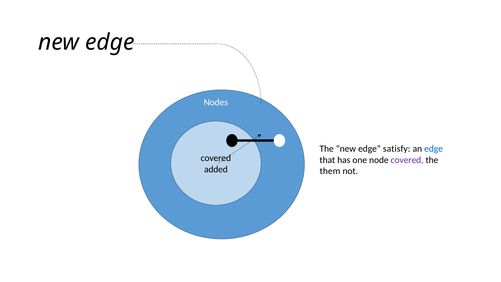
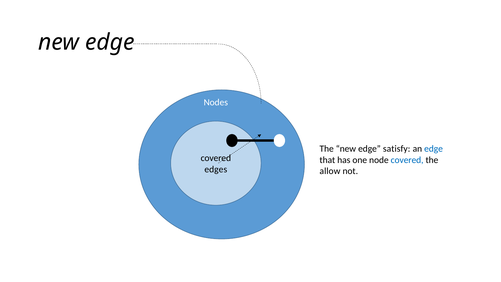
covered at (407, 160) colour: purple -> blue
added: added -> edges
them: them -> allow
